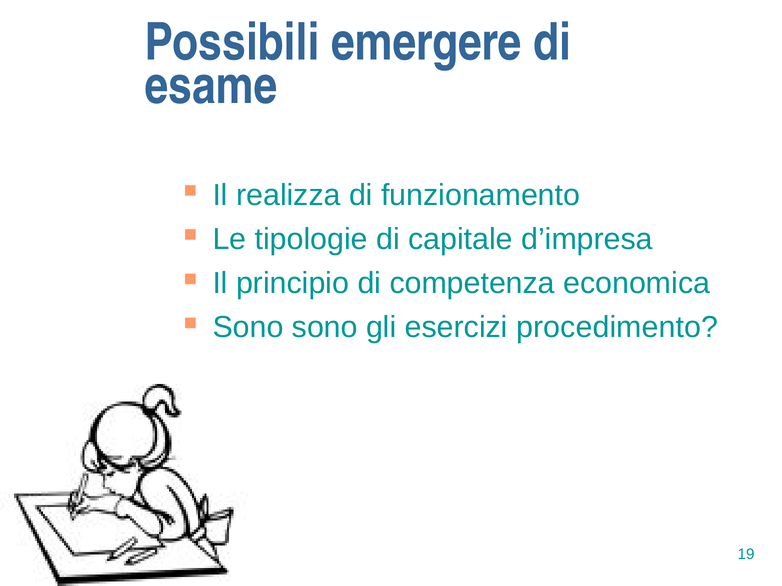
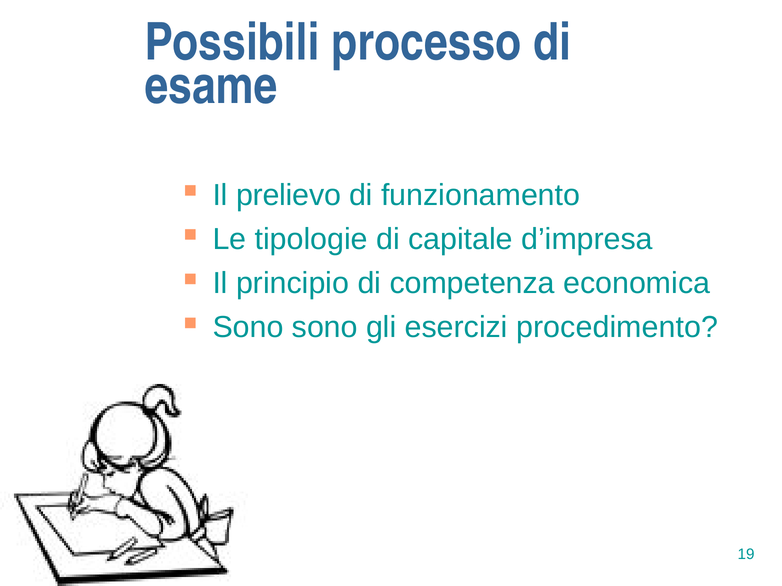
emergere: emergere -> processo
realizza: realizza -> prelievo
